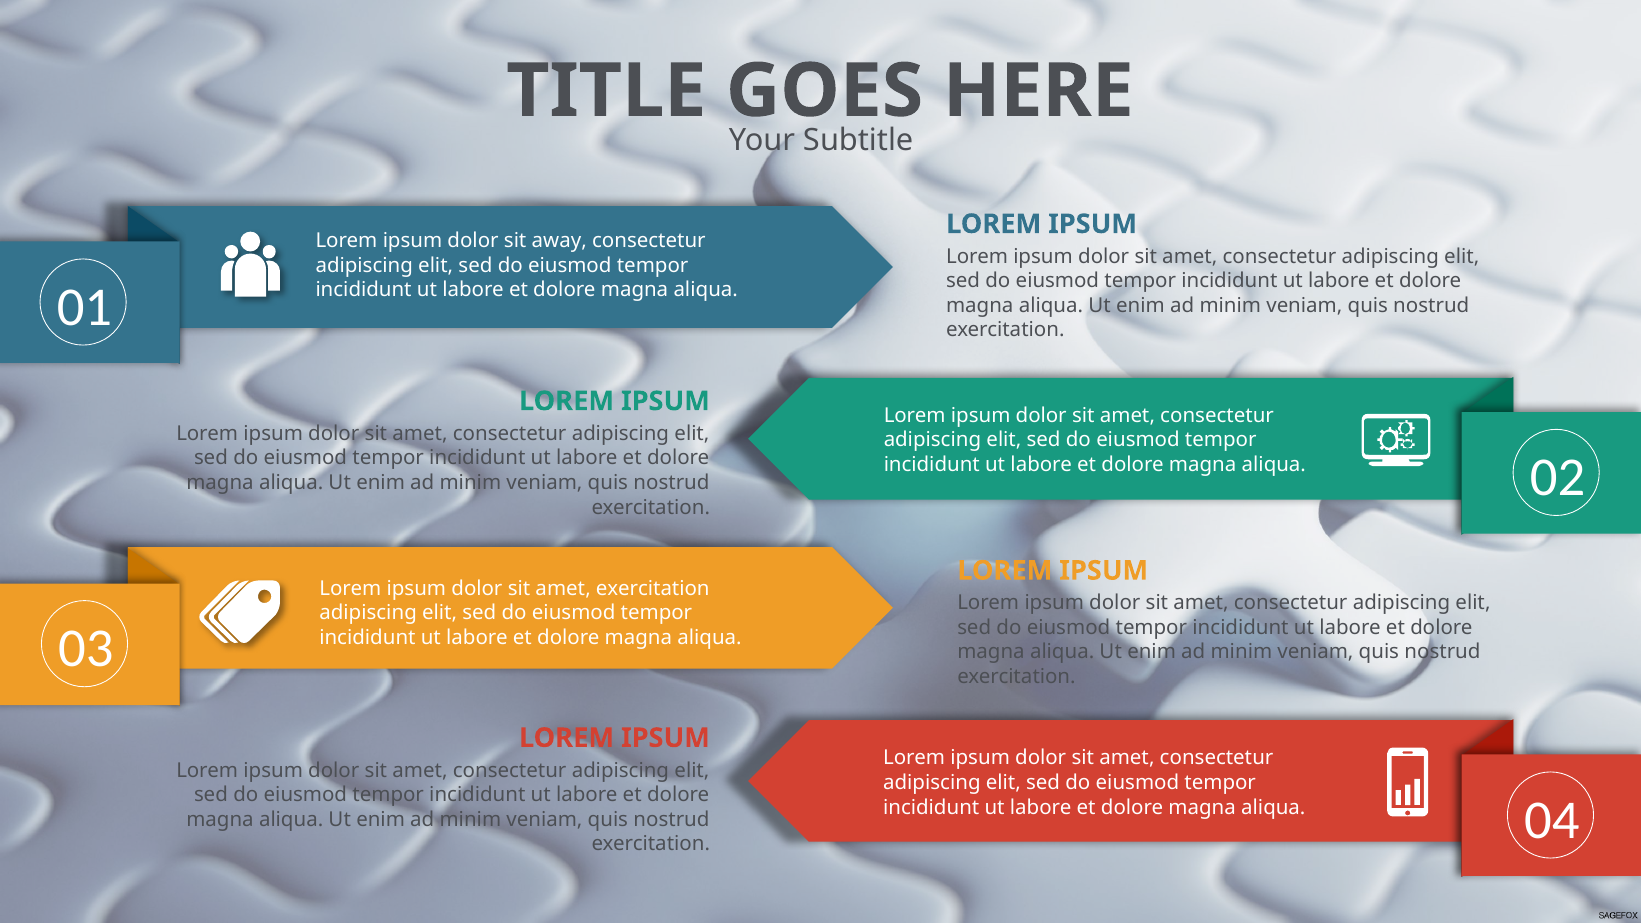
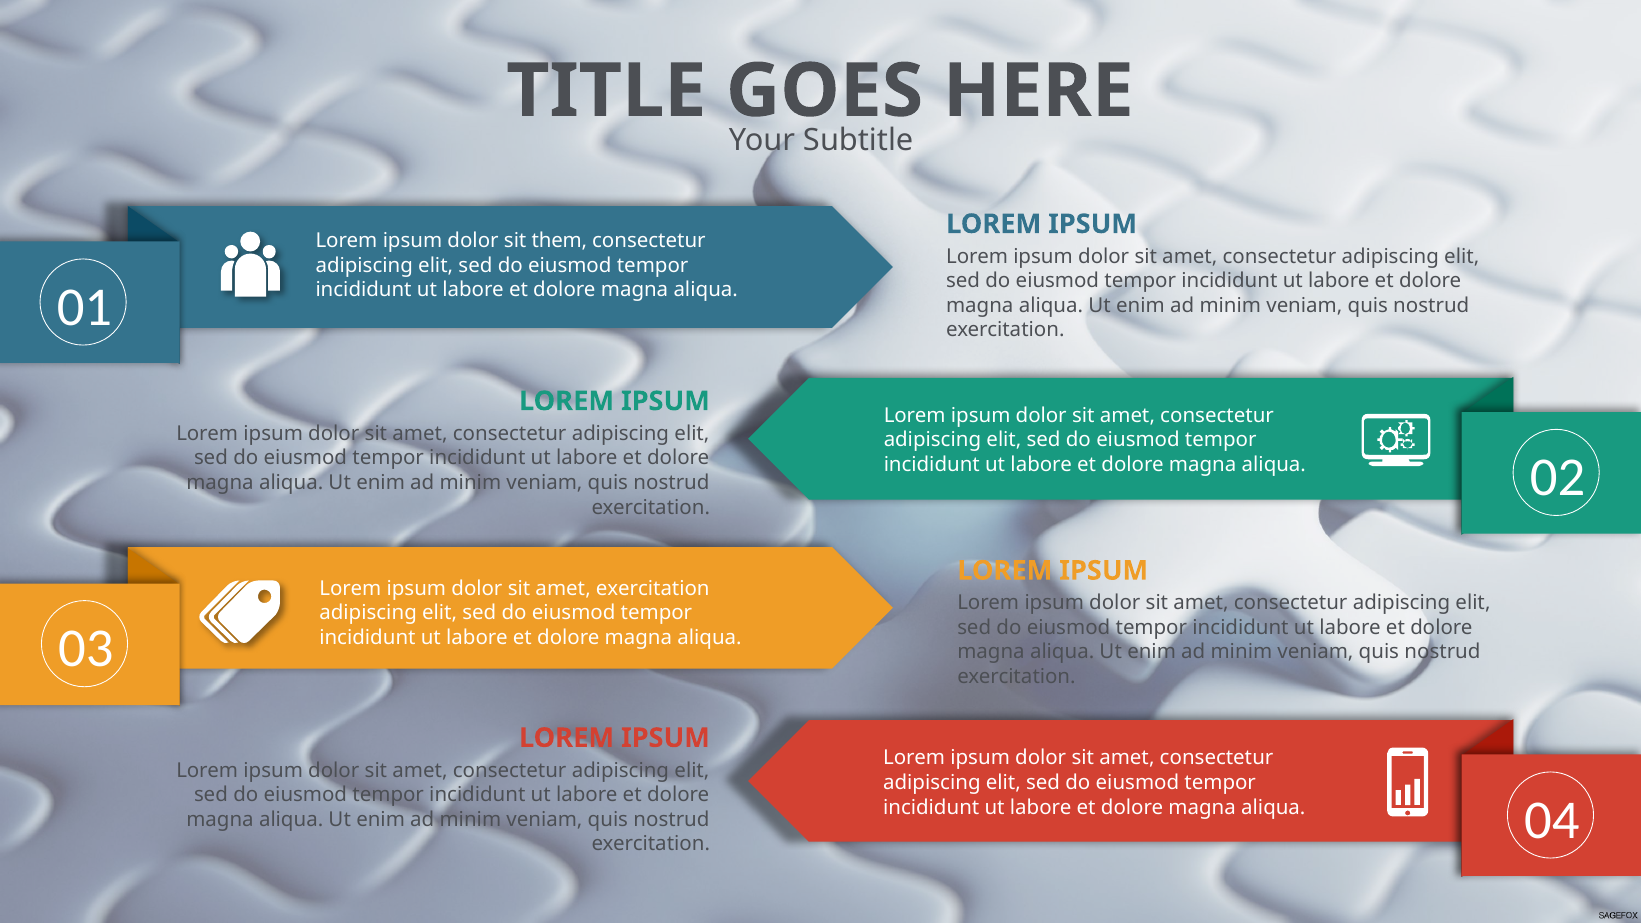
away: away -> them
